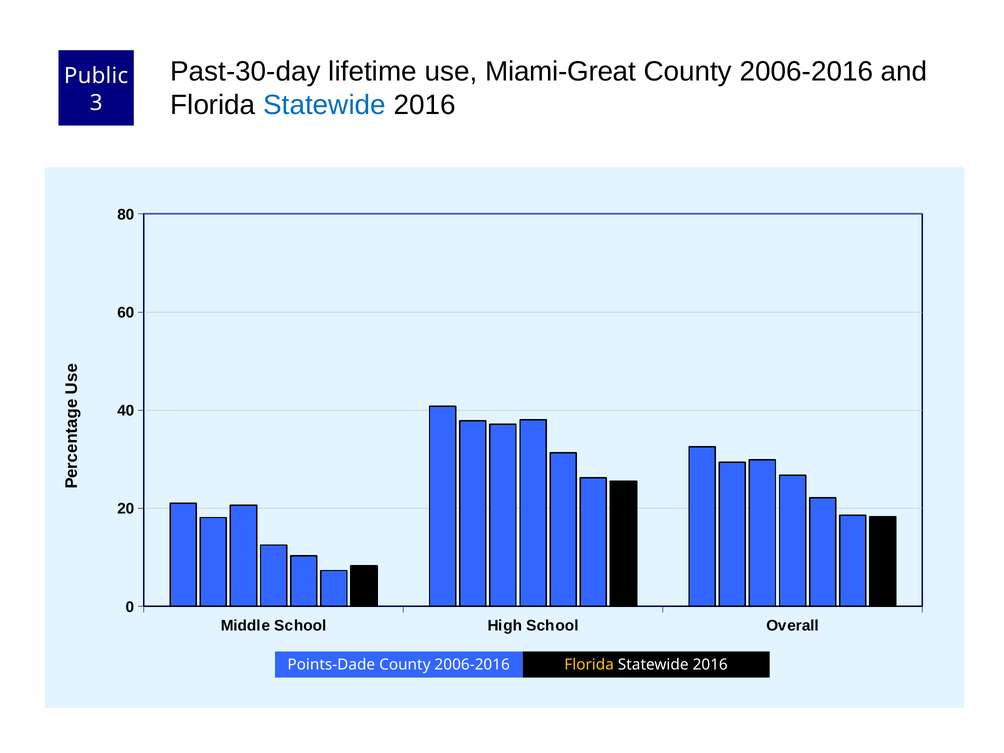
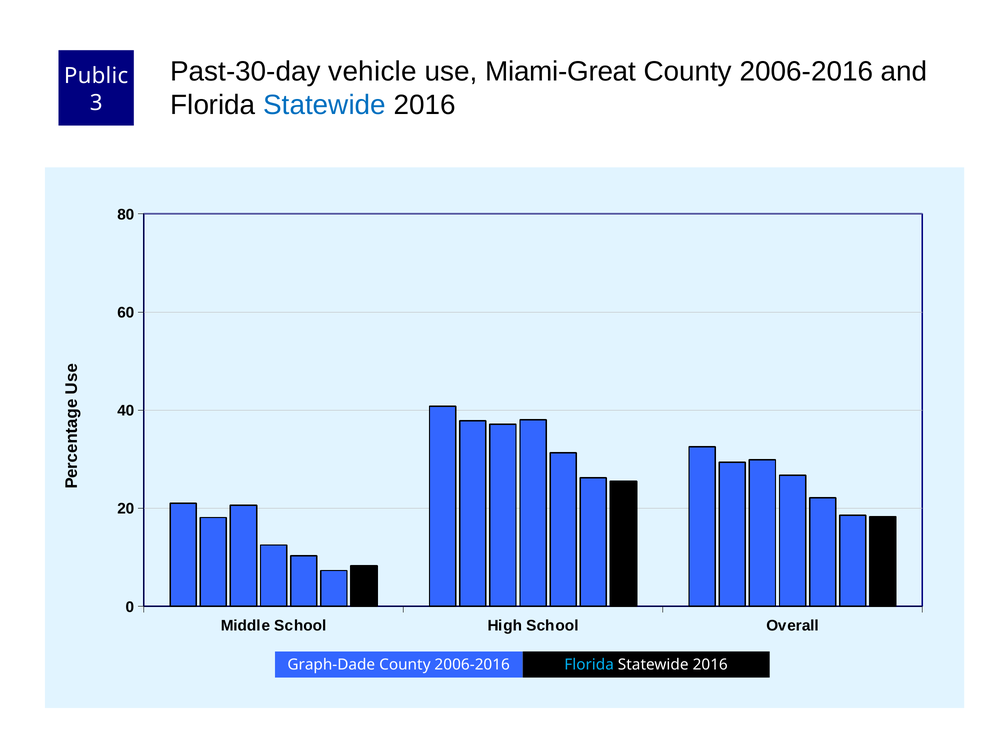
lifetime: lifetime -> vehicle
Points-Dade: Points-Dade -> Graph-Dade
Florida at (589, 664) colour: yellow -> light blue
